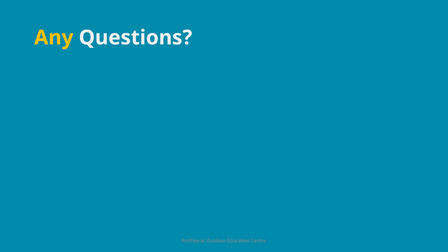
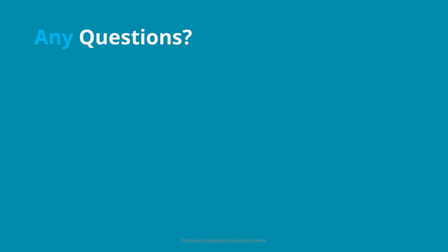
Any colour: yellow -> light blue
